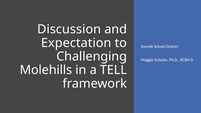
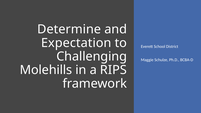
Discussion: Discussion -> Determine
TELL: TELL -> RIPS
